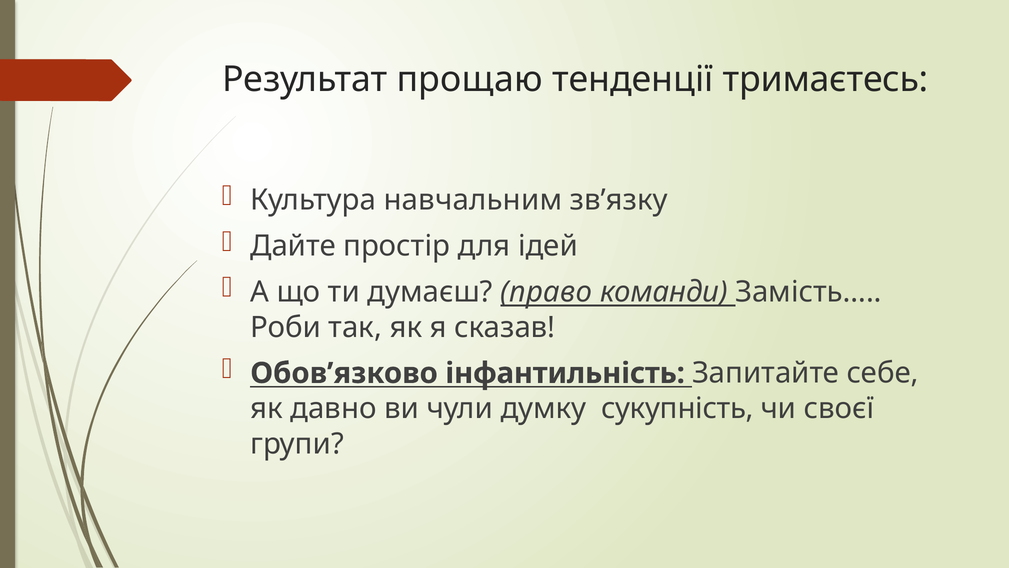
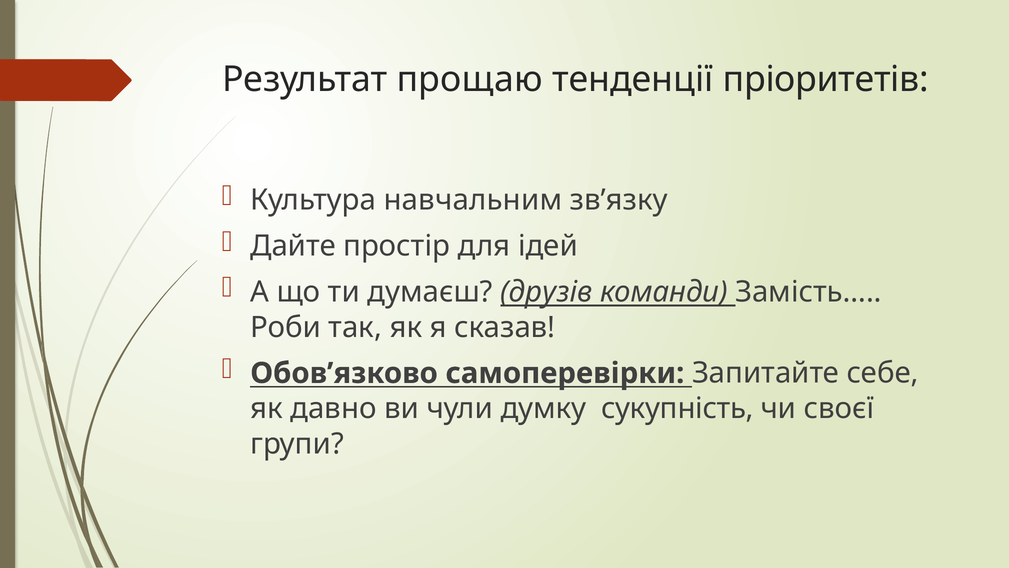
тримаєтесь: тримаєтесь -> пріоритетів
право: право -> друзів
інфантильність: інфантильність -> самоперевірки
